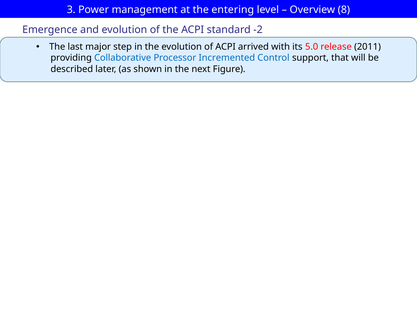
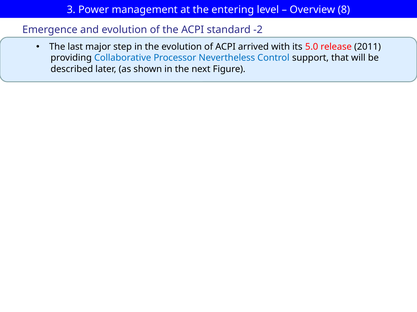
Incremented: Incremented -> Nevertheless
